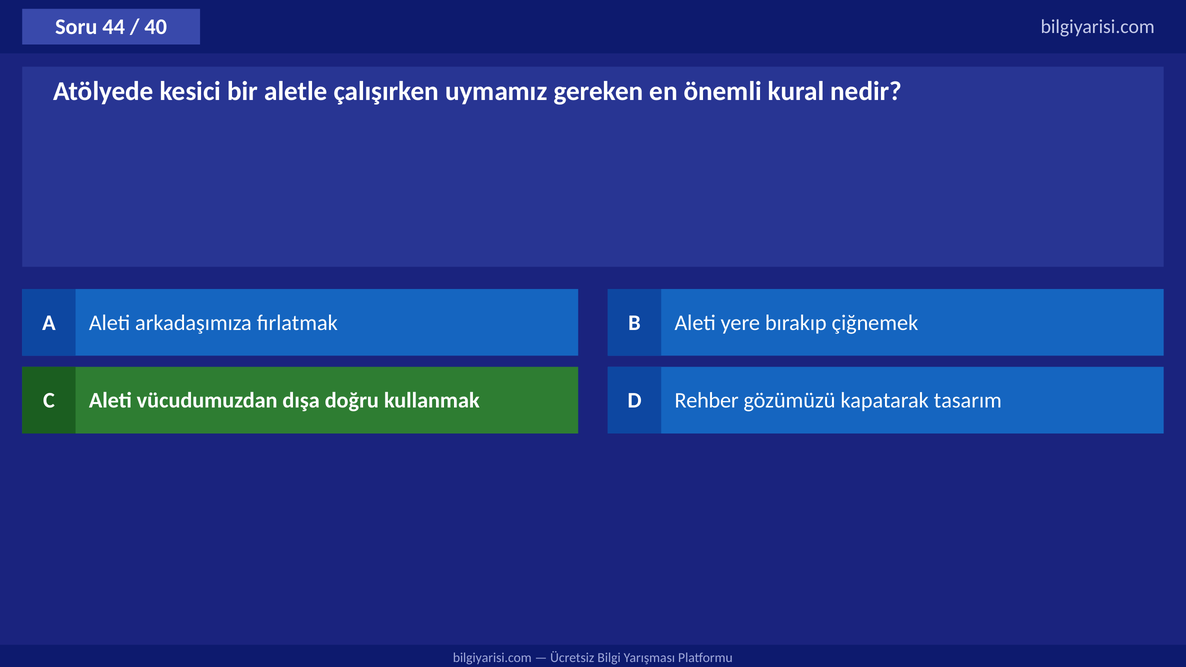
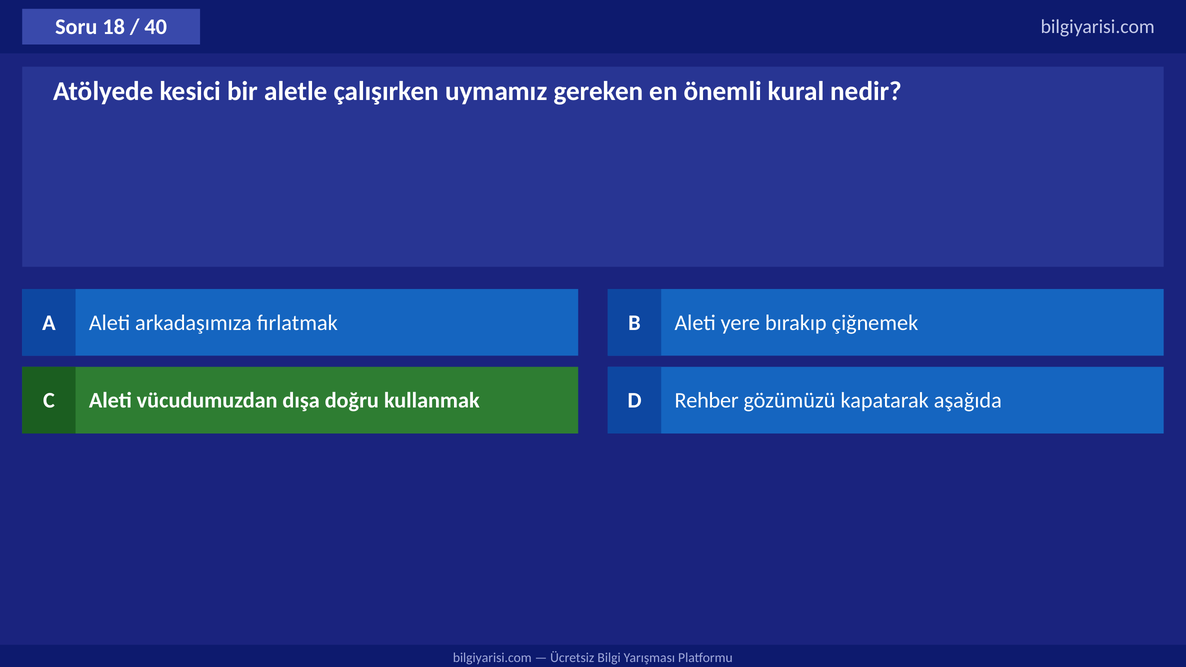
44: 44 -> 18
tasarım: tasarım -> aşağıda
